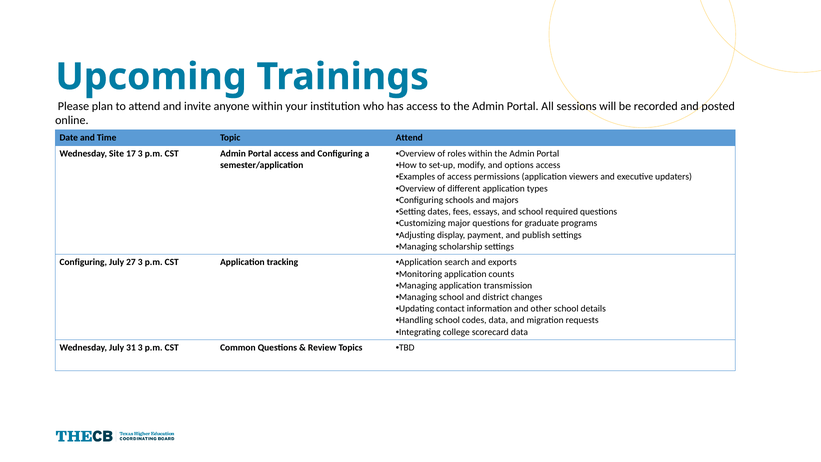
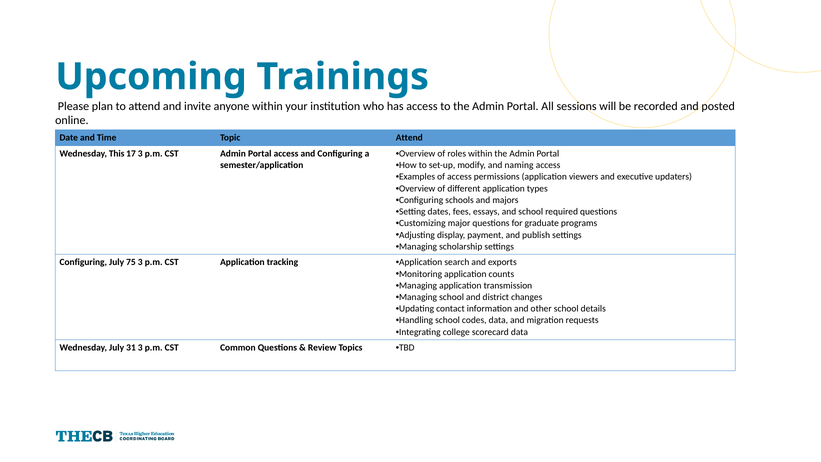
Site: Site -> This
options: options -> naming
27: 27 -> 75
